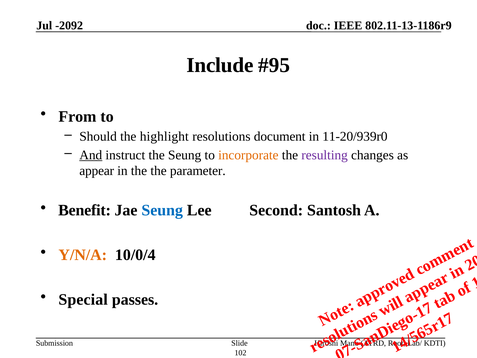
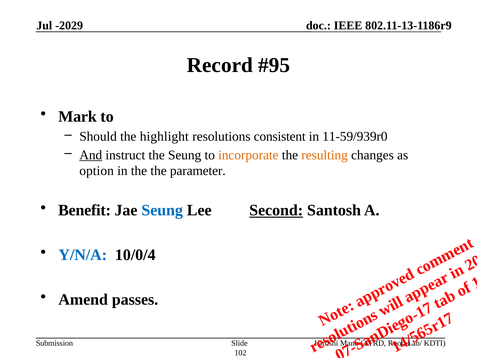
-2092: -2092 -> -2029
Include: Include -> Record
From: From -> Mark
document: document -> consistent
11-20/939r0: 11-20/939r0 -> 11-59/939r0
resulting colour: purple -> orange
appear: appear -> option
Second underline: none -> present
Y/N/A colour: orange -> blue
Special: Special -> Amend
